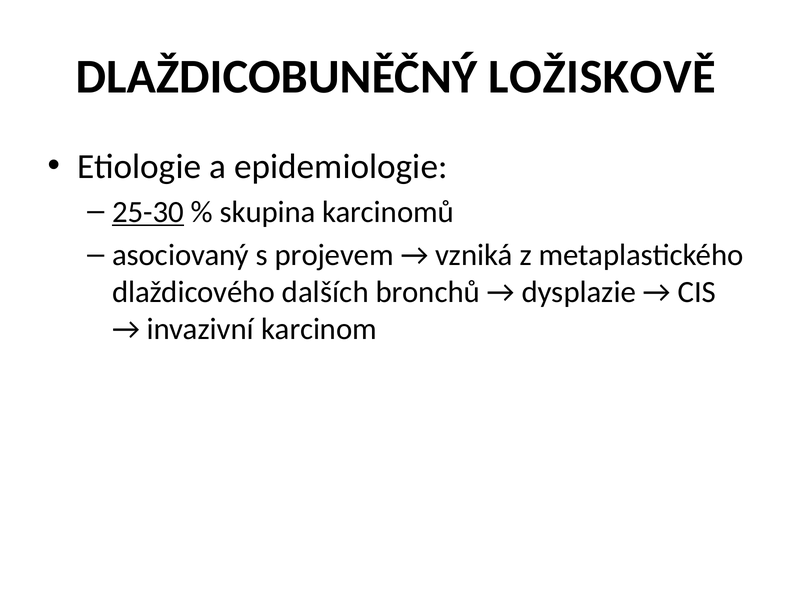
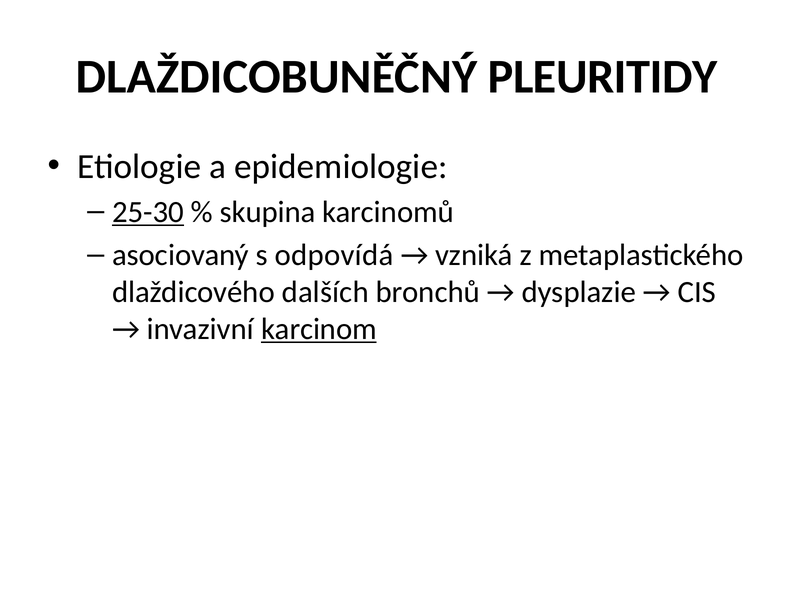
LOŽISKOVĚ: LOŽISKOVĚ -> PLEURITIDY
projevem: projevem -> odpovídá
karcinom underline: none -> present
